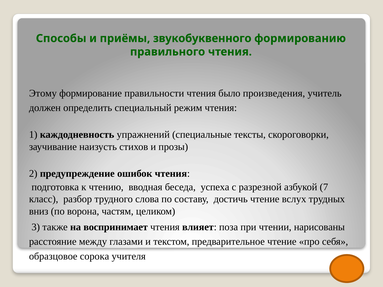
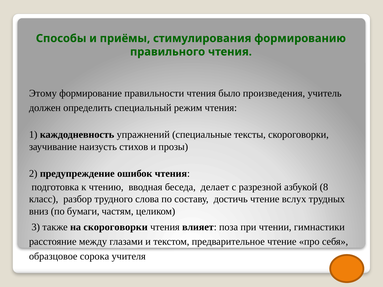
звукобуквенного: звукобуквенного -> стимулирования
успеха: успеха -> делает
7: 7 -> 8
ворона: ворона -> бумаги
на воспринимает: воспринимает -> скороговорки
нарисованы: нарисованы -> гимнастики
